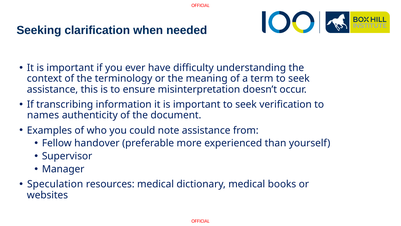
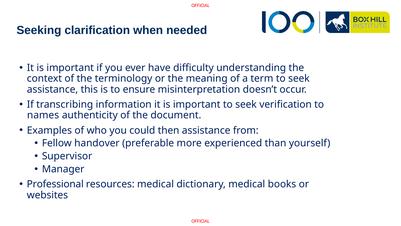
note: note -> then
Speculation: Speculation -> Professional
